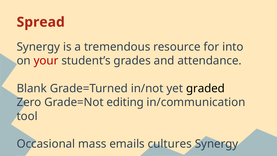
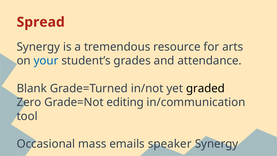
into: into -> arts
your colour: red -> blue
cultures: cultures -> speaker
